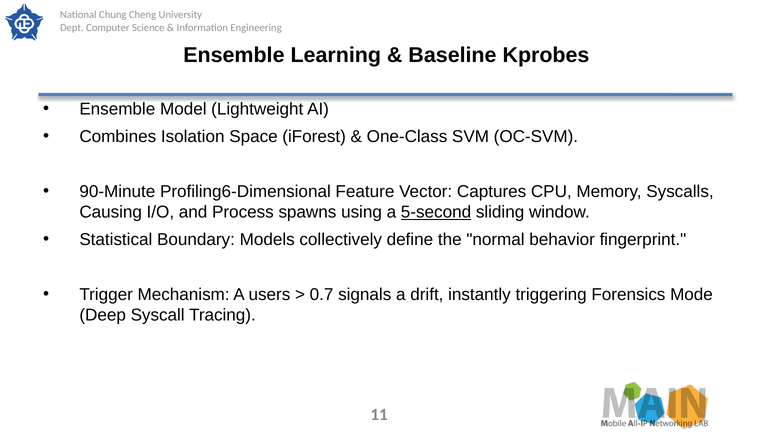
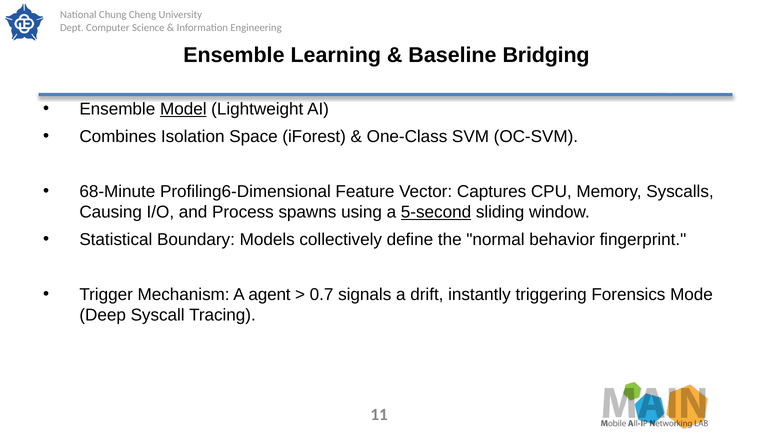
Kprobes: Kprobes -> Bridging
Model underline: none -> present
90-Minute: 90-Minute -> 68-Minute
users: users -> agent
